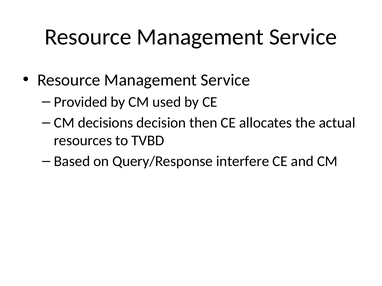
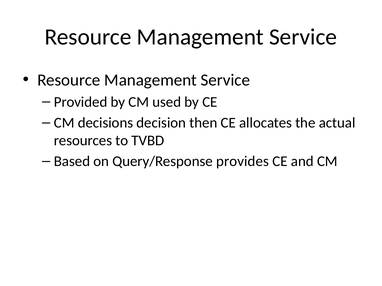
interfere: interfere -> provides
